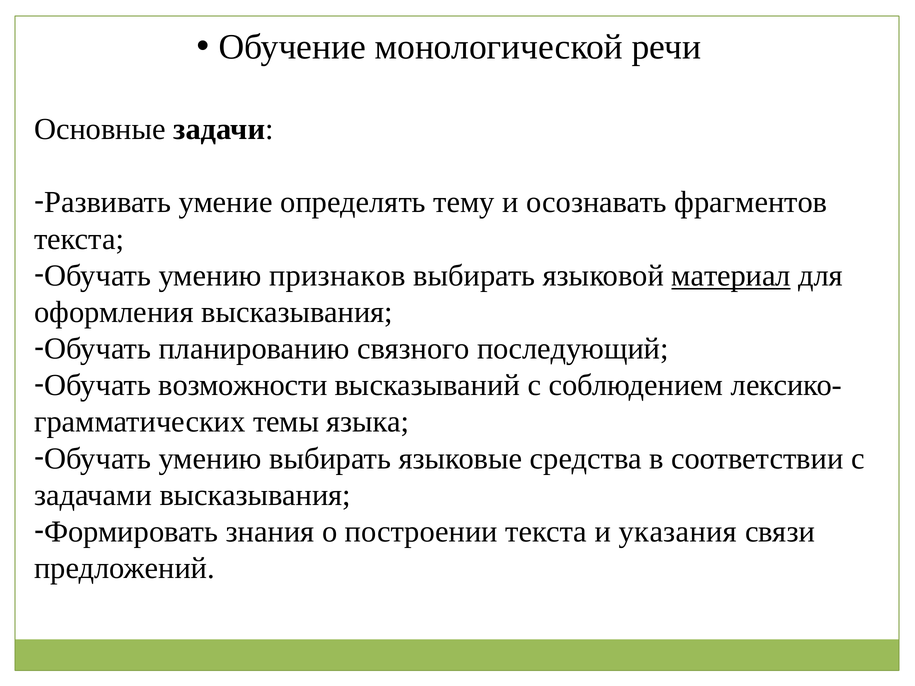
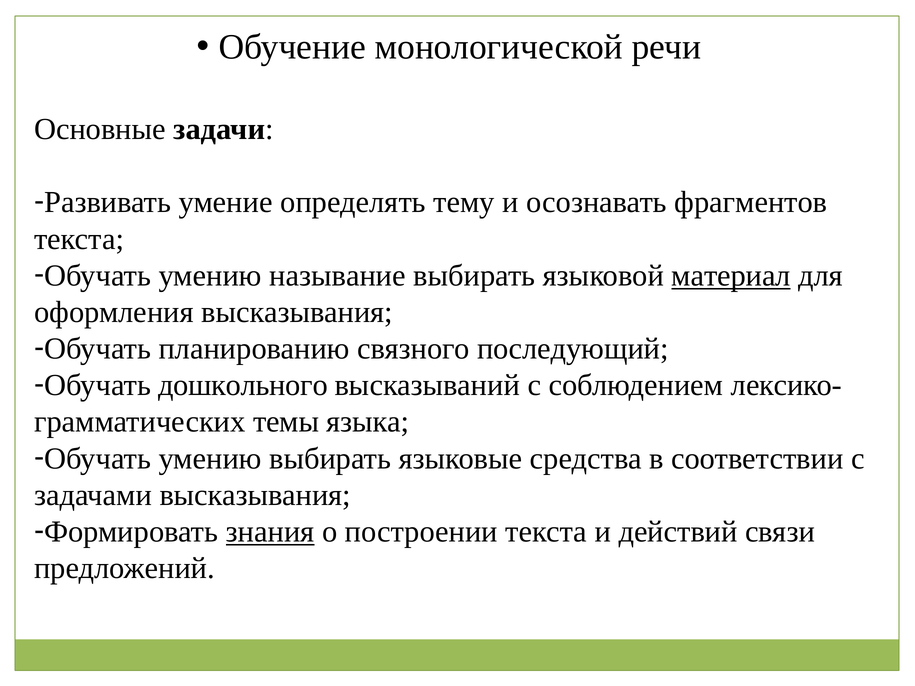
признаков: признаков -> называние
возможности: возможности -> дошкольного
знания underline: none -> present
указания: указания -> действий
